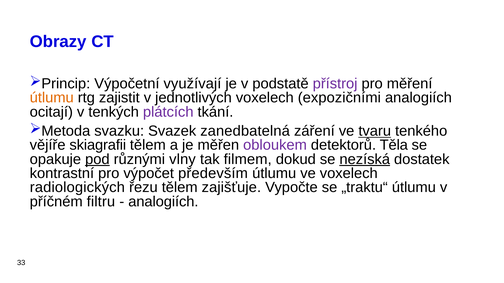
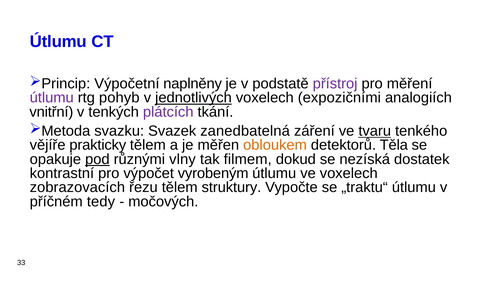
Obrazy at (58, 42): Obrazy -> Útlumu
využívají: využívají -> naplněny
útlumu at (52, 98) colour: orange -> purple
zajistit: zajistit -> pohyb
jednotlivých underline: none -> present
ocitají: ocitají -> vnitřní
skiagrafii: skiagrafii -> prakticky
obloukem colour: purple -> orange
nezíská underline: present -> none
především: především -> vyrobeným
radiologických: radiologických -> zobrazovacích
zajišťuje: zajišťuje -> struktury
filtru: filtru -> tedy
analogiích at (163, 202): analogiích -> močových
